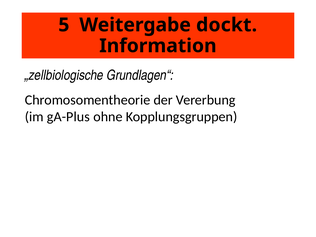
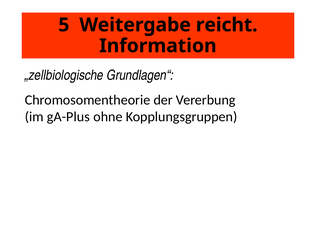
dockt: dockt -> reicht
